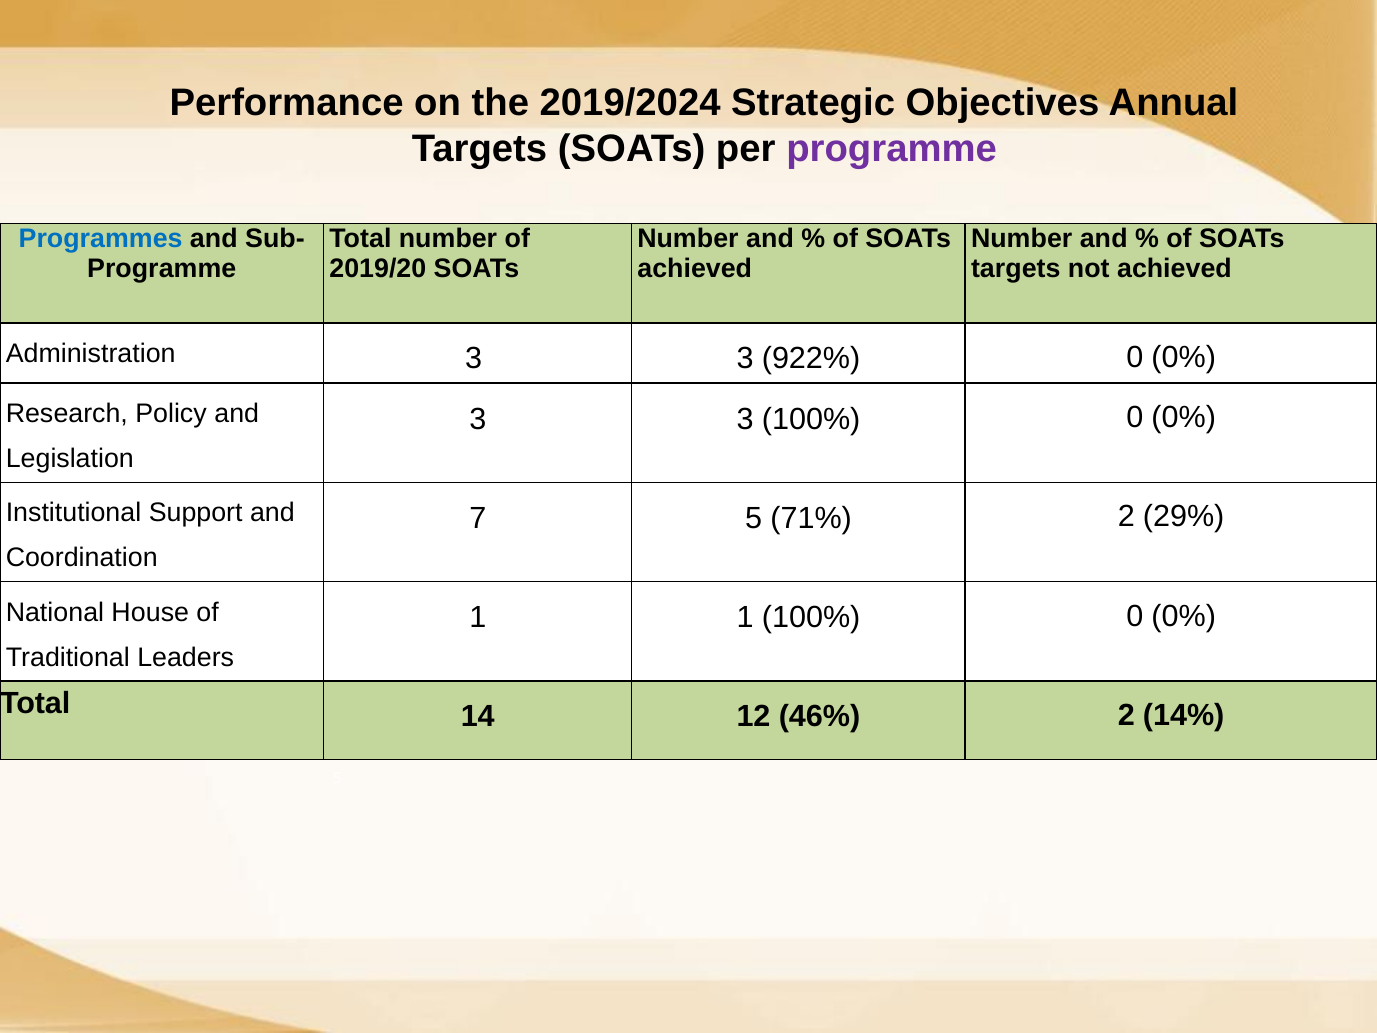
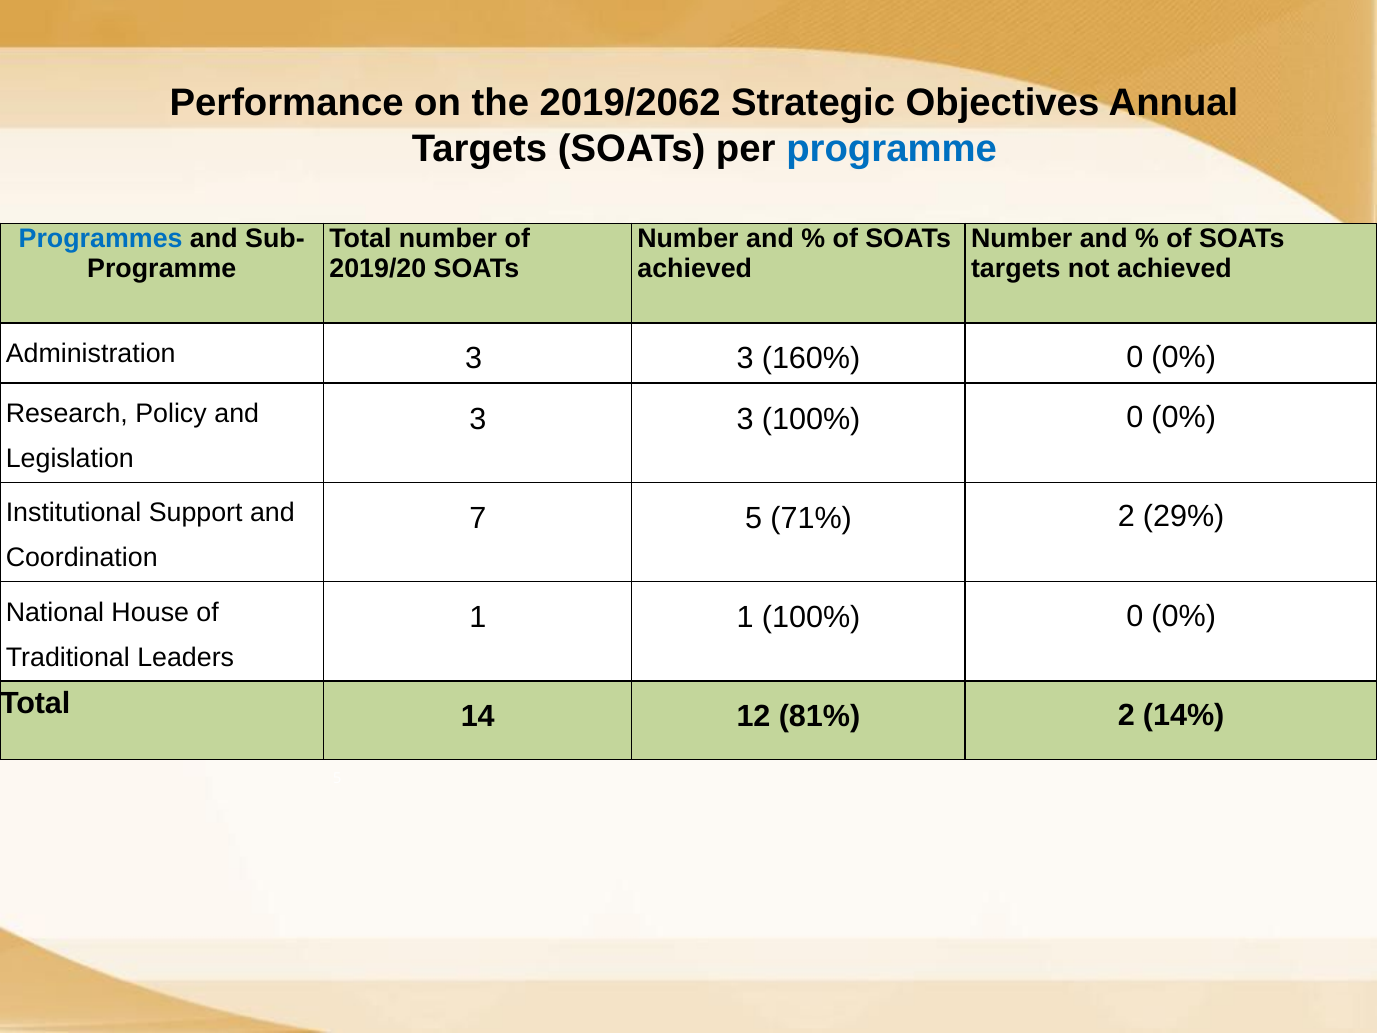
2019/2024: 2019/2024 -> 2019/2062
programme at (892, 149) colour: purple -> blue
922%: 922% -> 160%
46%: 46% -> 81%
